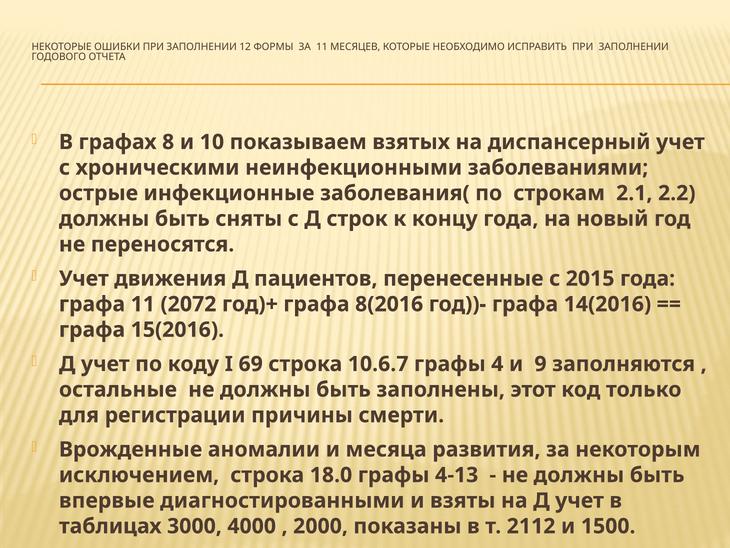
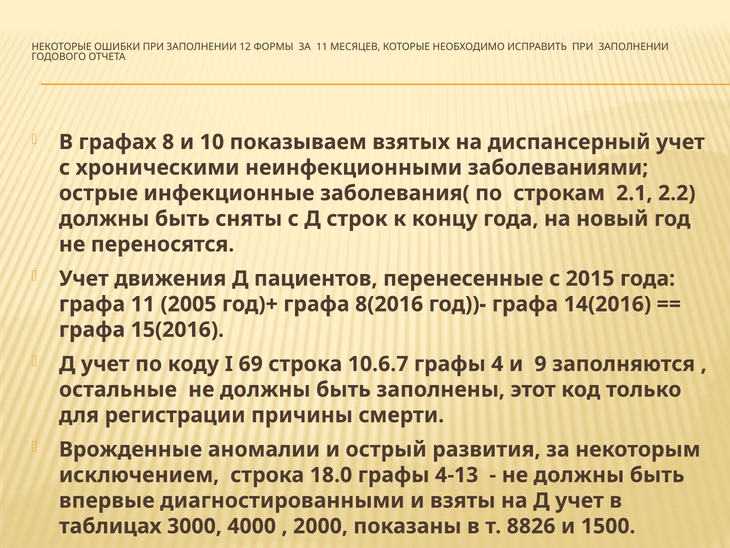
2072: 2072 -> 2005
месяца: месяца -> острый
2112: 2112 -> 8826
